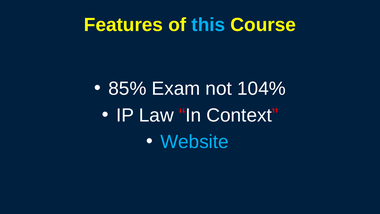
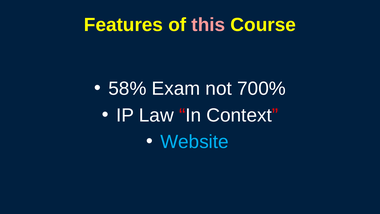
this colour: light blue -> pink
85%: 85% -> 58%
104%: 104% -> 700%
